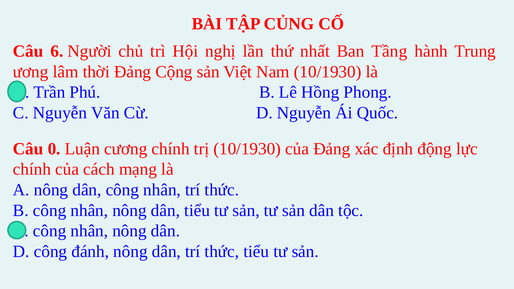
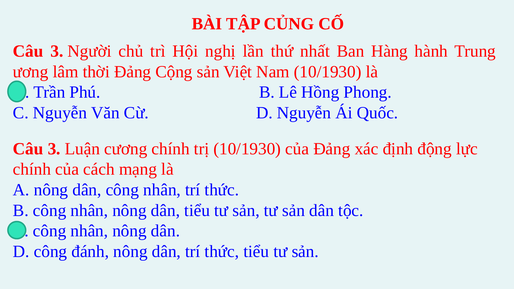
6 at (57, 51): 6 -> 3
Tầng: Tầng -> Hàng
0 at (54, 149): 0 -> 3
